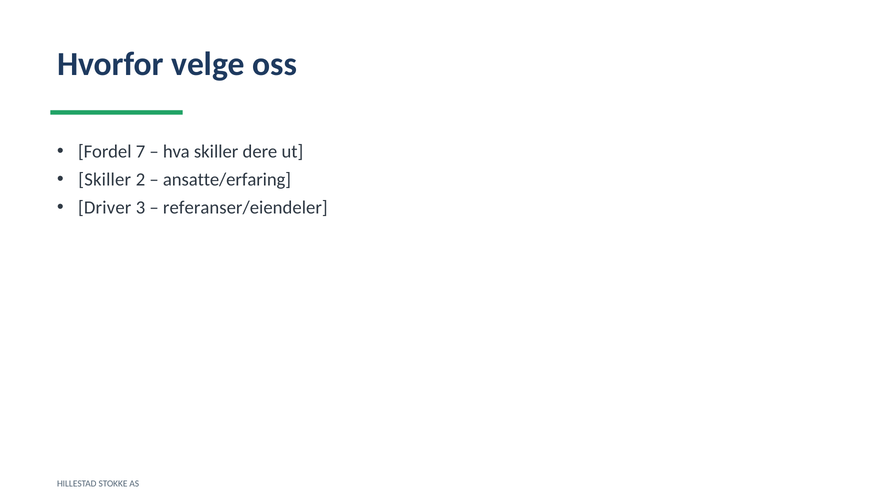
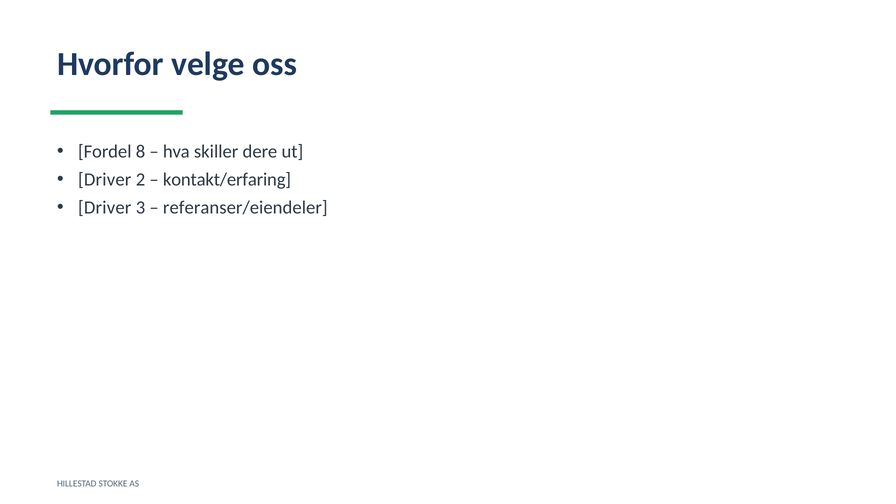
7: 7 -> 8
Skiller at (105, 180): Skiller -> Driver
ansatte/erfaring: ansatte/erfaring -> kontakt/erfaring
